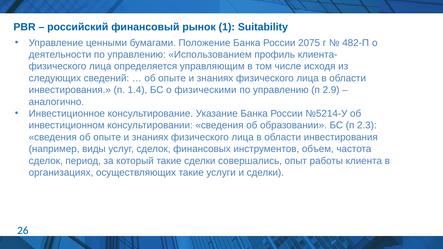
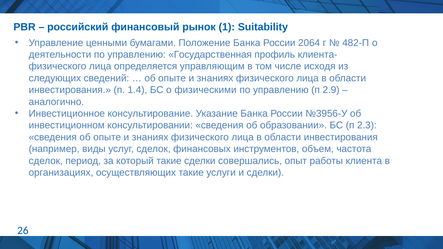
2075: 2075 -> 2064
Использованием: Использованием -> Государственная
№5214-У: №5214-У -> №3956-У
